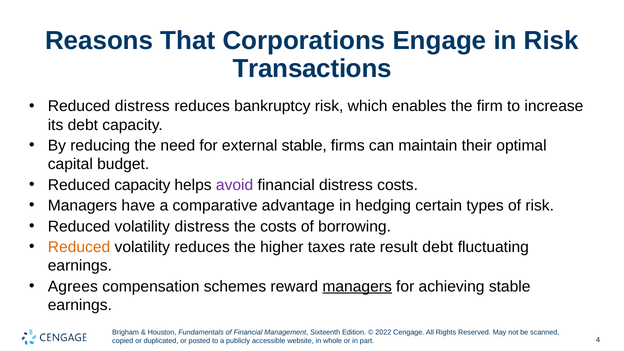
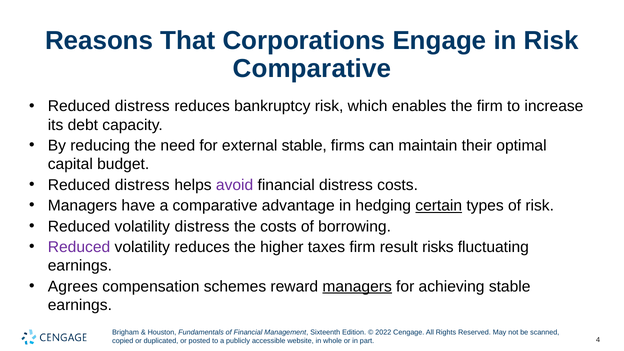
Transactions at (312, 69): Transactions -> Comparative
capacity at (142, 185): capacity -> distress
certain underline: none -> present
Reduced at (79, 247) colour: orange -> purple
taxes rate: rate -> firm
result debt: debt -> risks
